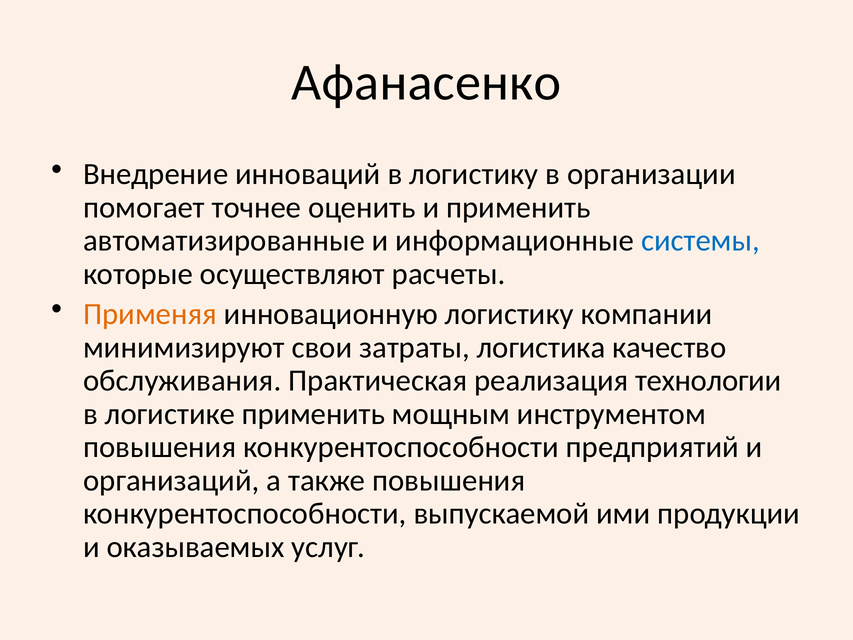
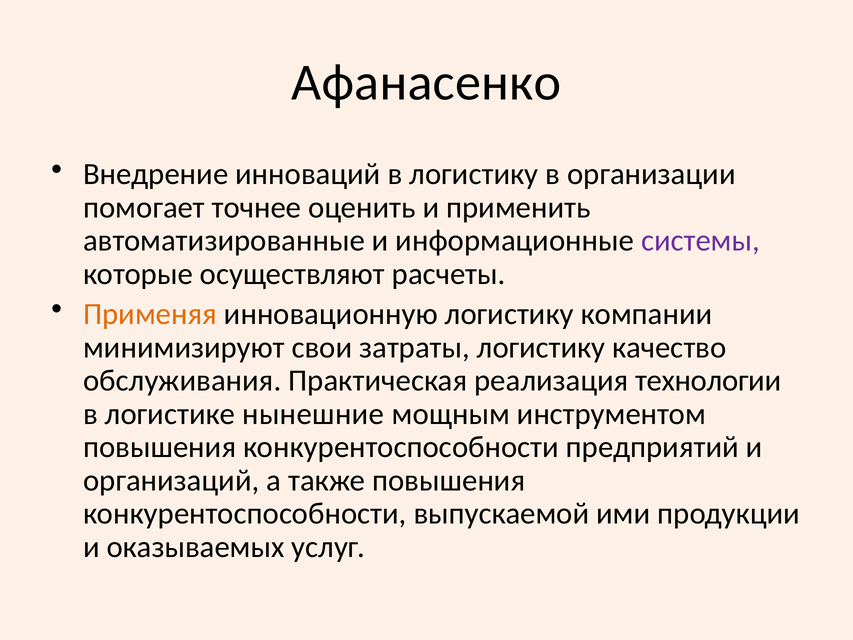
системы colour: blue -> purple
затраты логистика: логистика -> логистику
логистике применить: применить -> нынешние
